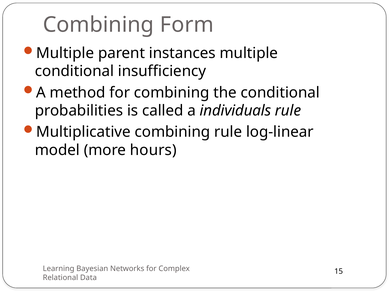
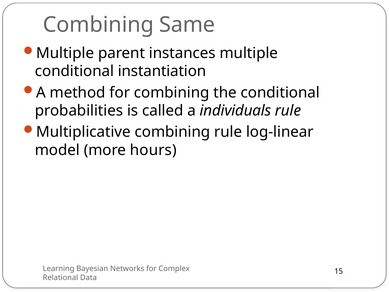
Form: Form -> Same
insufficiency: insufficiency -> instantiation
